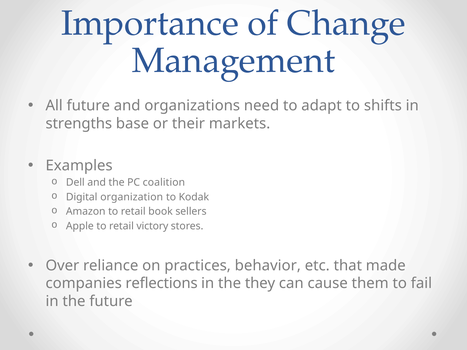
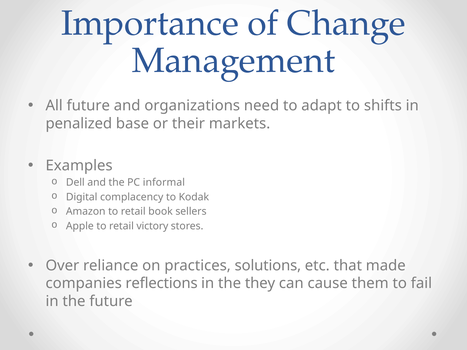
strengths: strengths -> penalized
coalition: coalition -> informal
organization: organization -> complacency
behavior: behavior -> solutions
